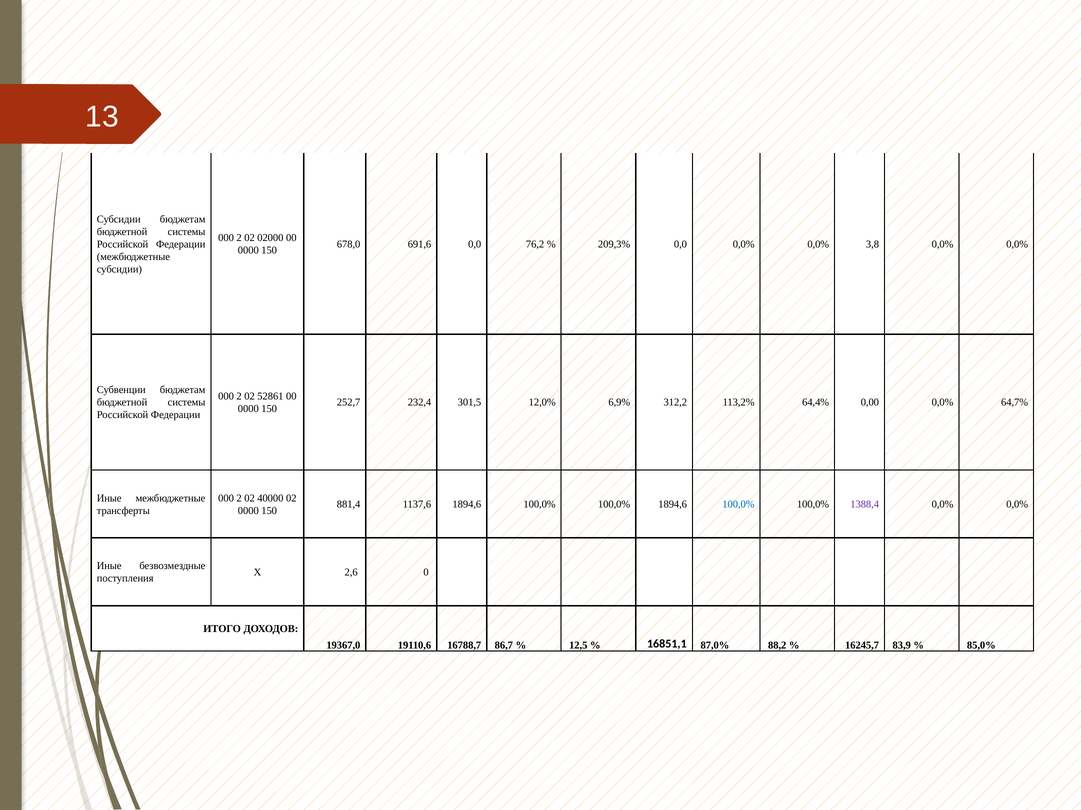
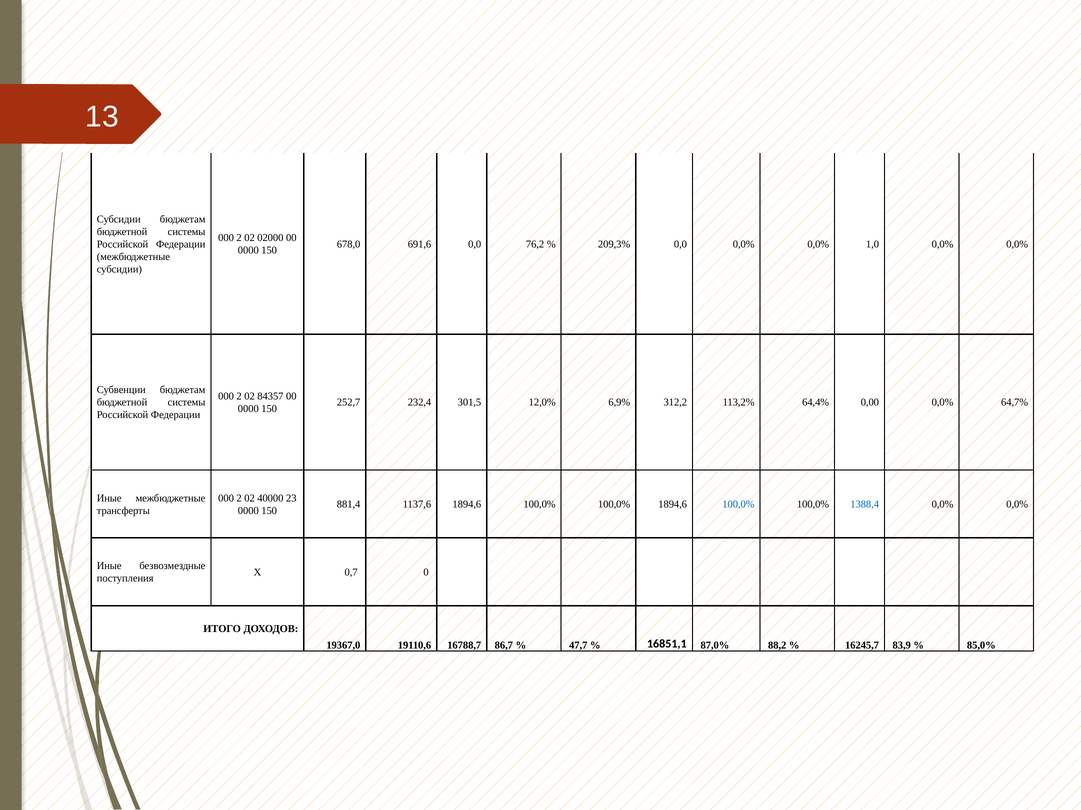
3,8: 3,8 -> 1,0
52861: 52861 -> 84357
40000 02: 02 -> 23
1388,4 colour: purple -> blue
2,6: 2,6 -> 0,7
12,5: 12,5 -> 47,7
